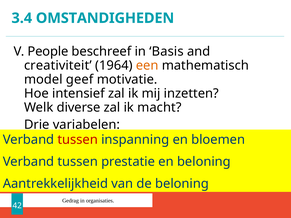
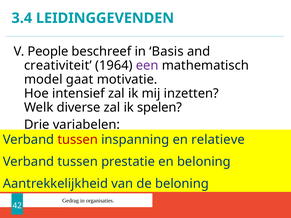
OMSTANDIGHEDEN: OMSTANDIGHEDEN -> LEIDINGGEVENDEN
een colour: orange -> purple
geef: geef -> gaat
macht: macht -> spelen
bloemen: bloemen -> relatieve
